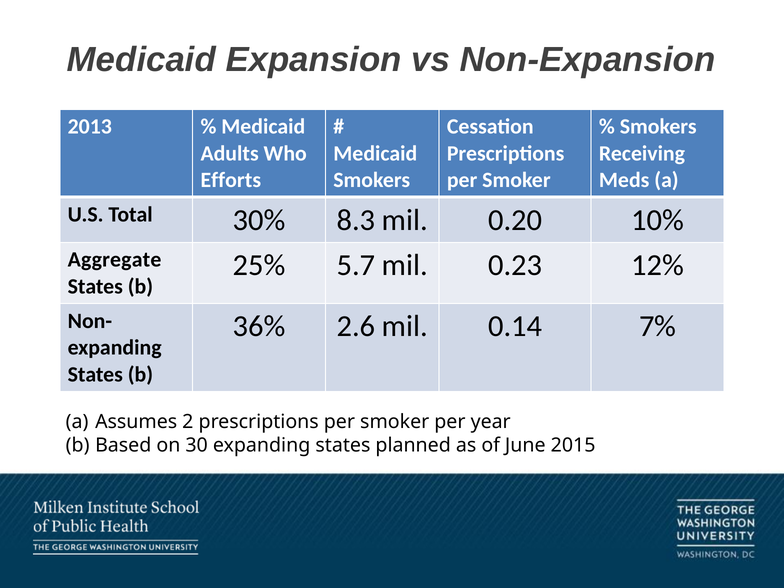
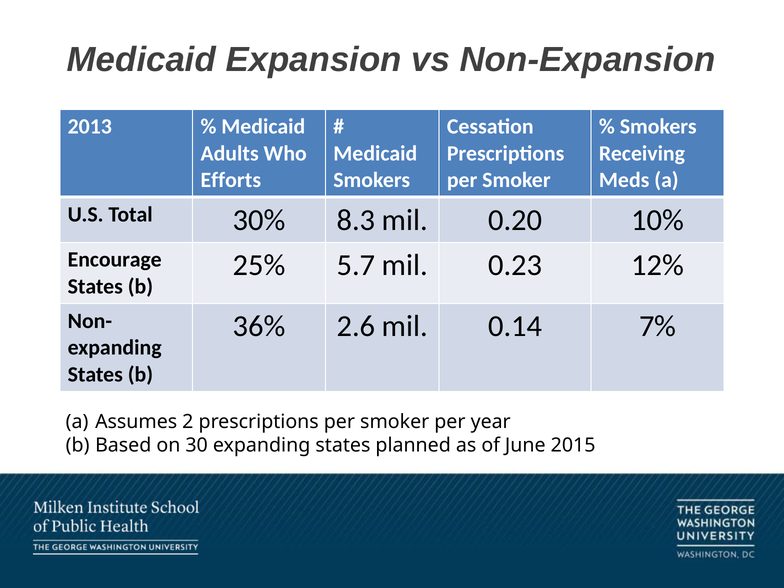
Aggregate: Aggregate -> Encourage
